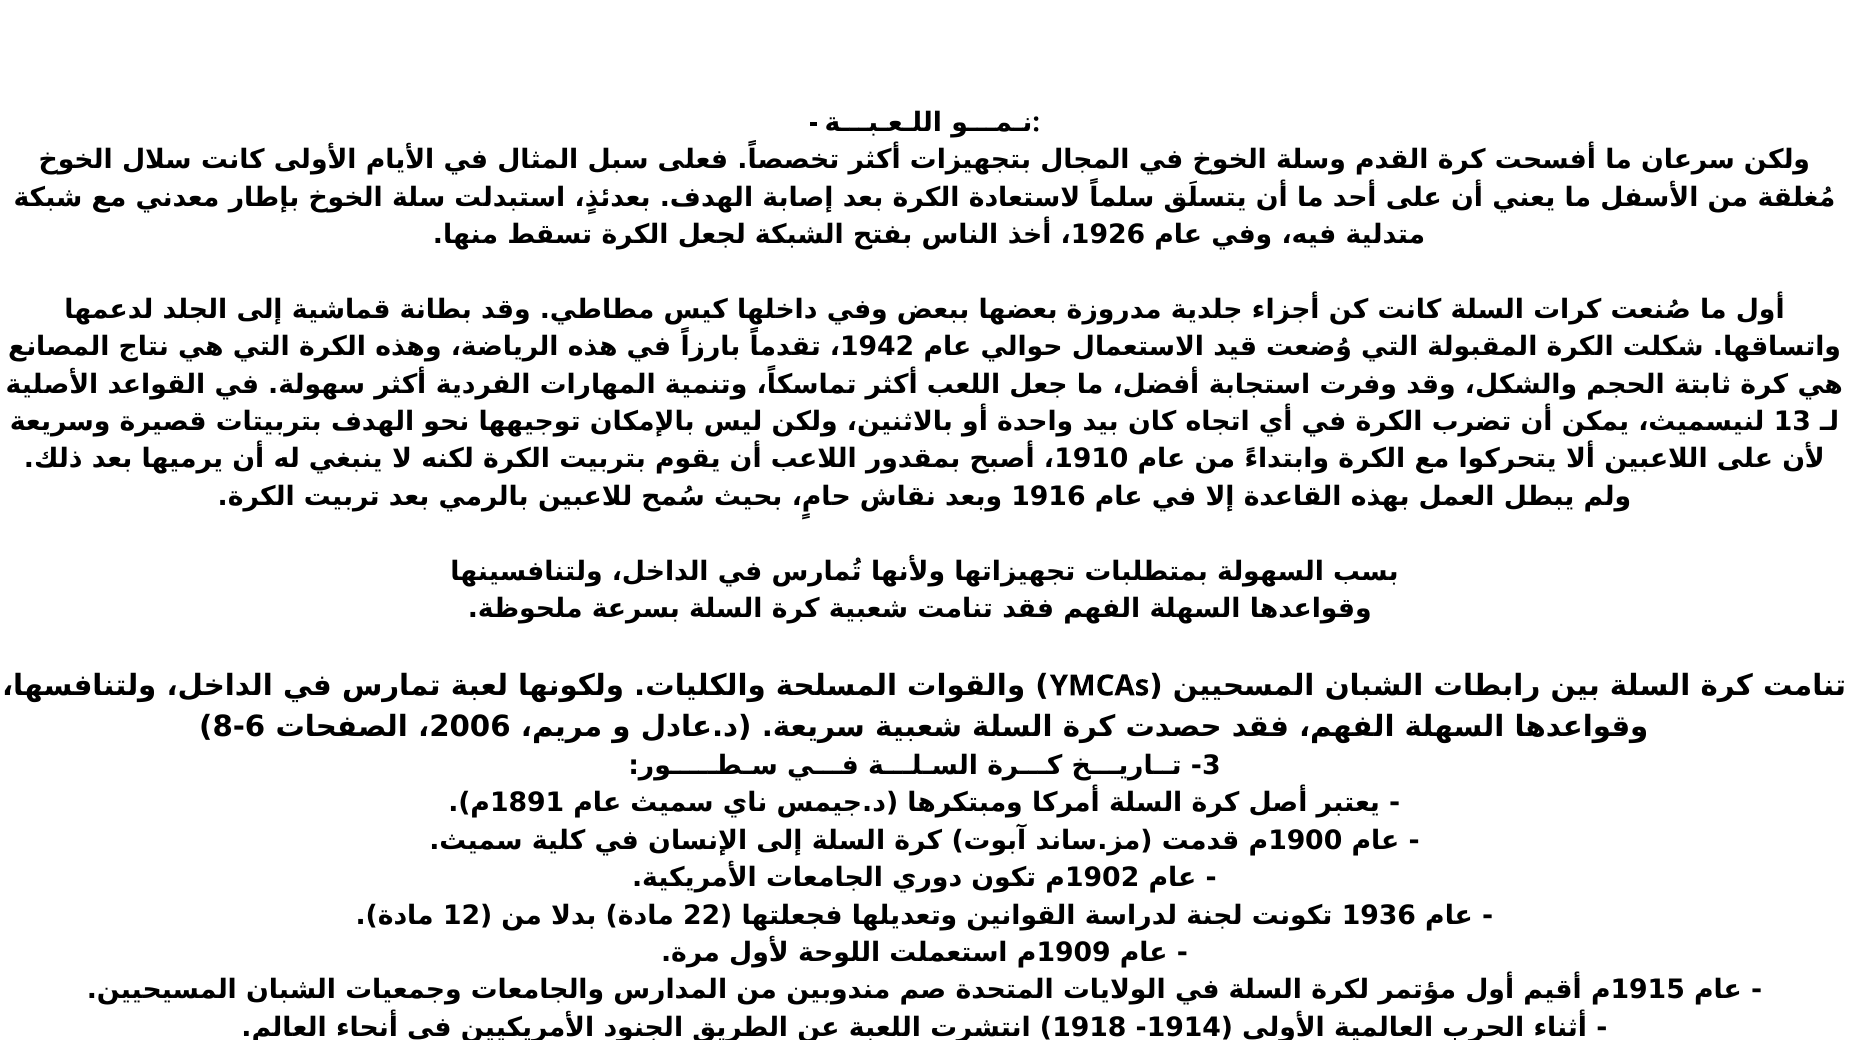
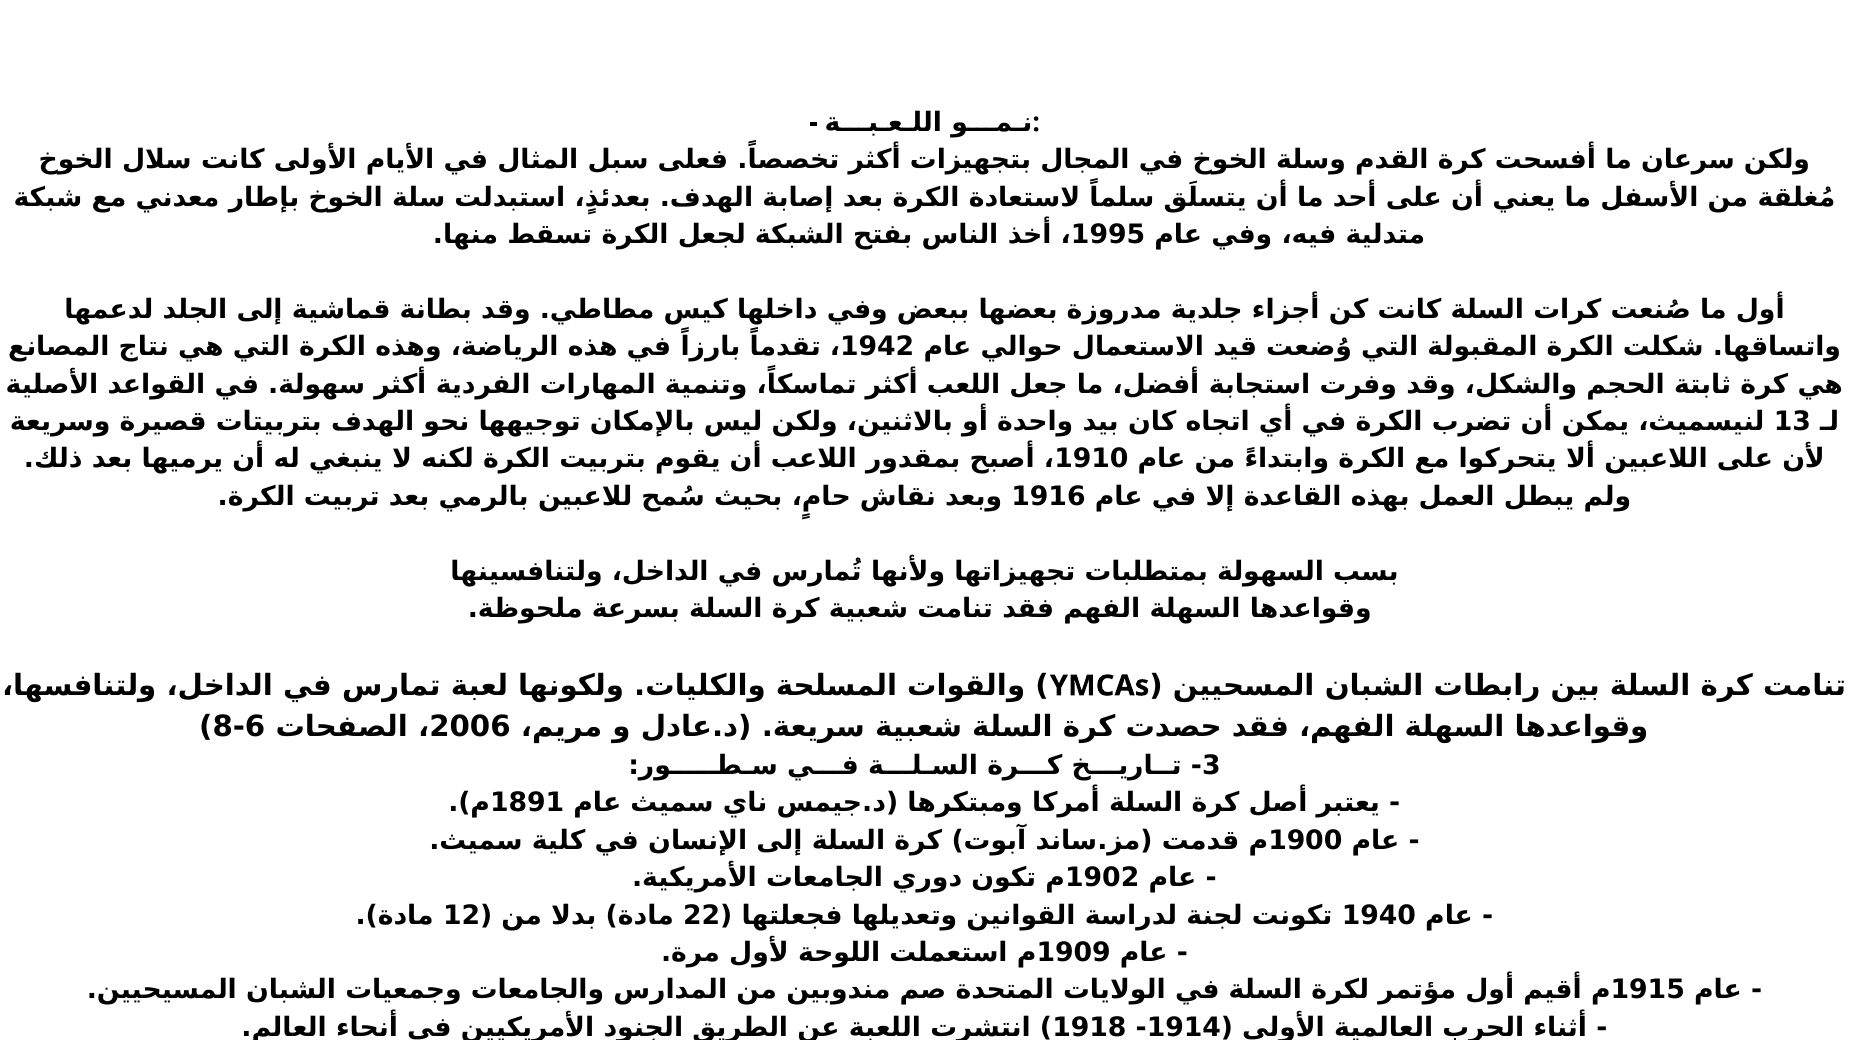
1926: 1926 -> 1995
1936: 1936 -> 1940
